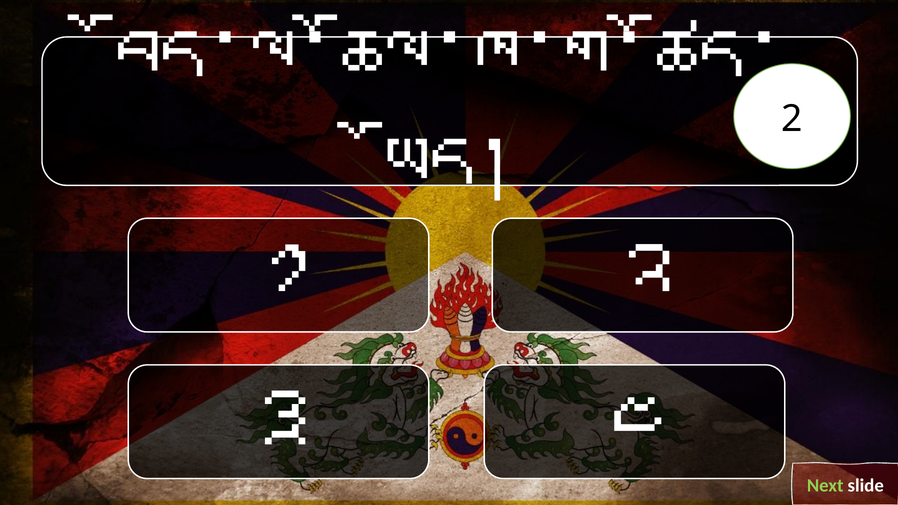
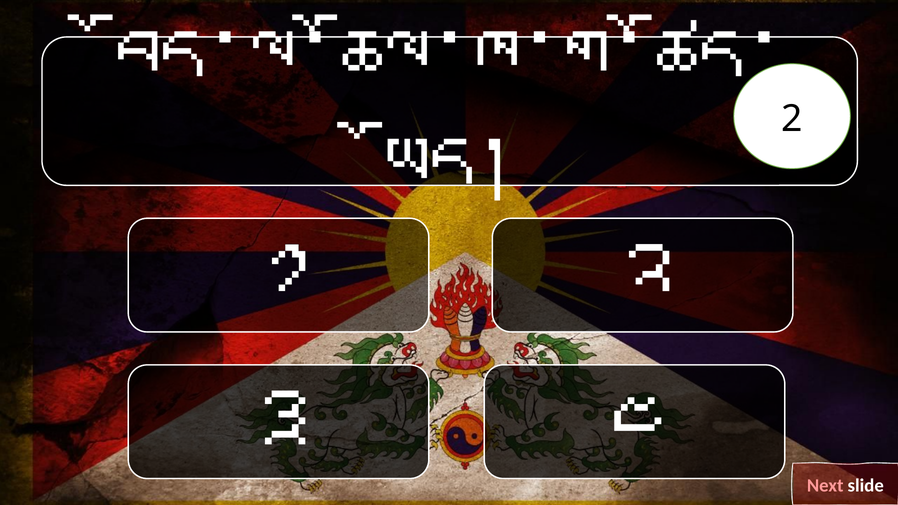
Next colour: light green -> pink
